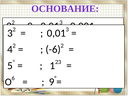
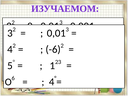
ОСНОВАНИЕ: ОСНОВАНИЕ -> ИЗУЧАЕМОМ
9 at (52, 82): 9 -> 4
